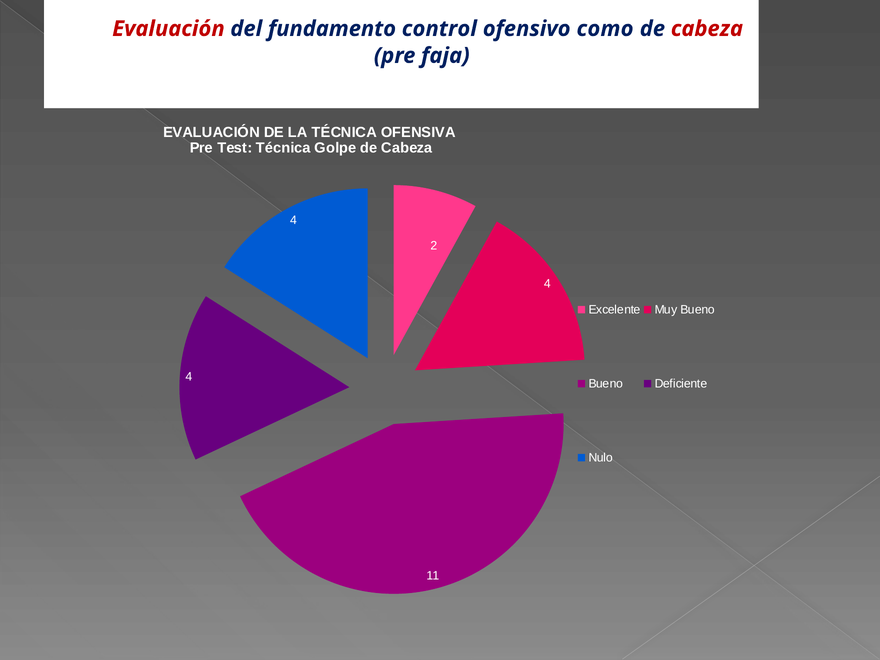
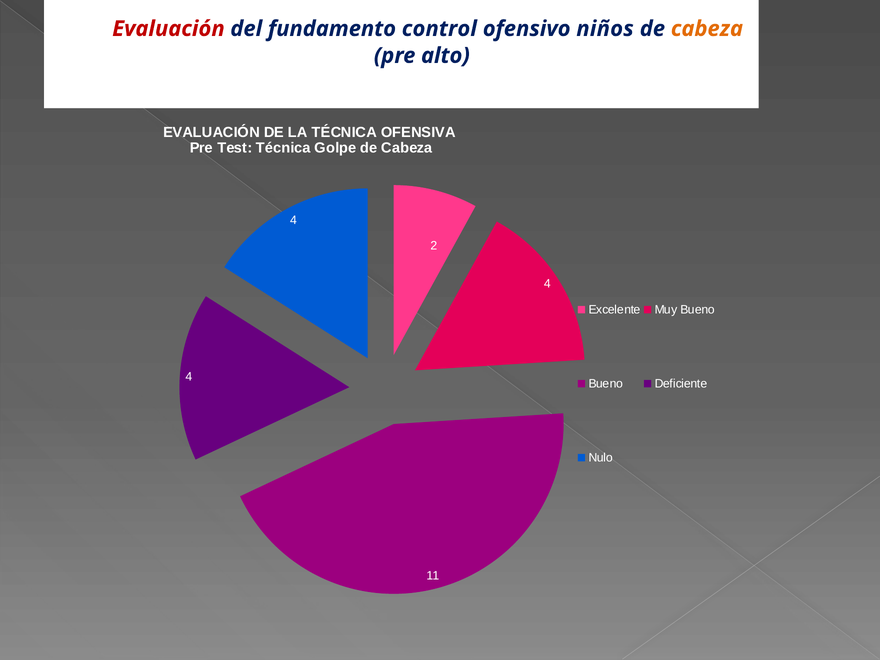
como: como -> niños
cabeza at (707, 29) colour: red -> orange
faja: faja -> alto
